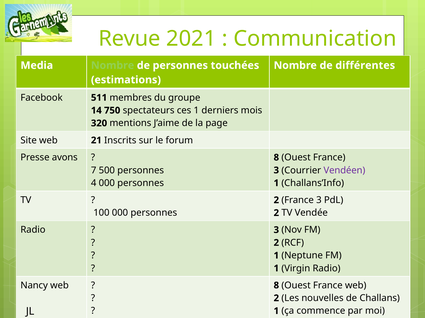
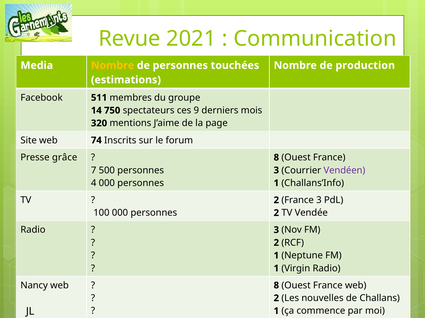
Nombre at (113, 66) colour: light green -> yellow
différentes: différentes -> production
ces 1: 1 -> 9
21: 21 -> 74
avons: avons -> grâce
